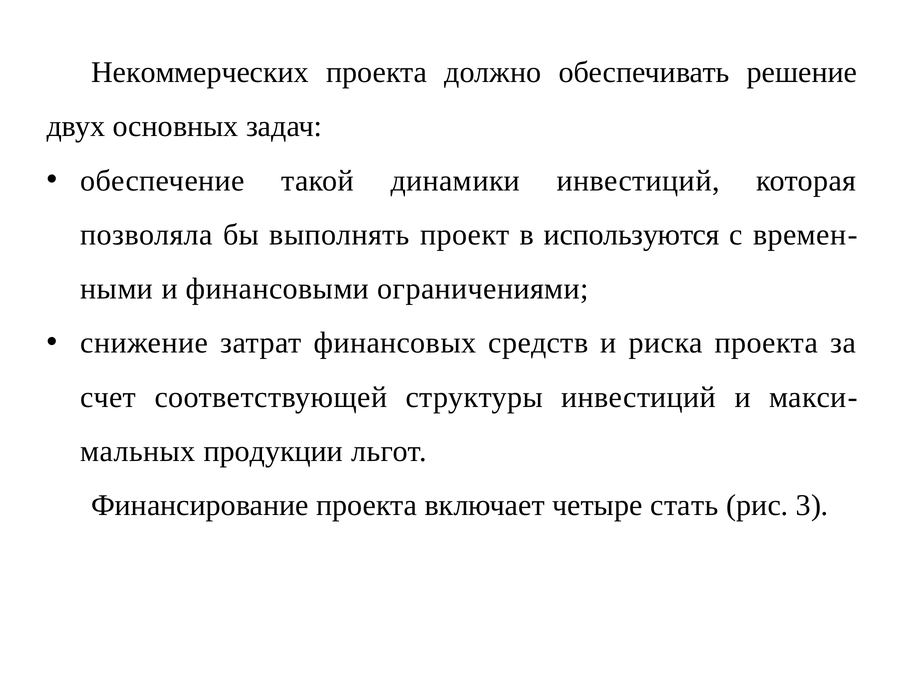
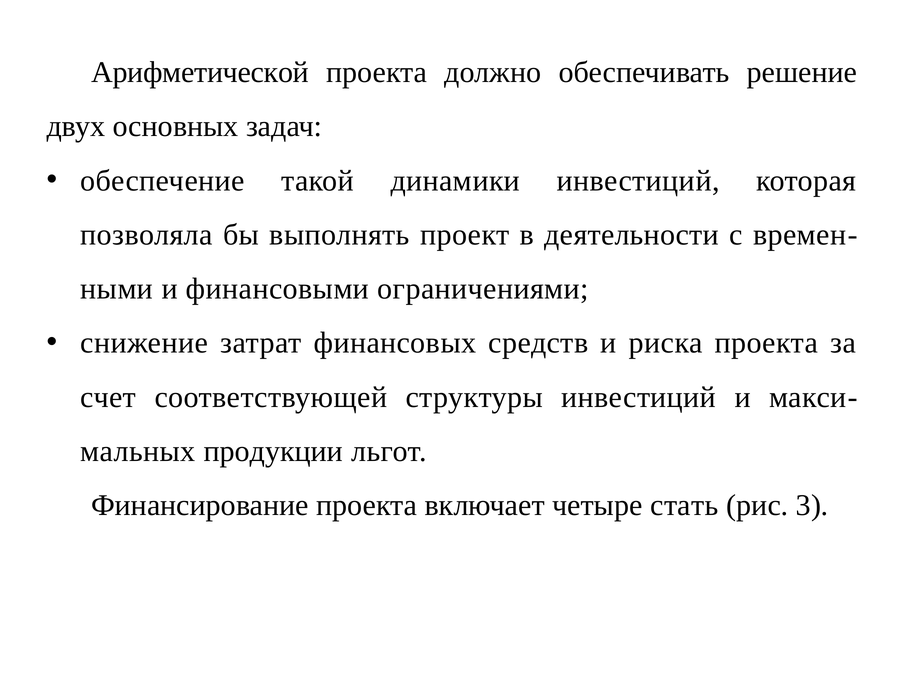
Некоммерческих: Некоммерческих -> Арифметической
используются: используются -> деятельности
